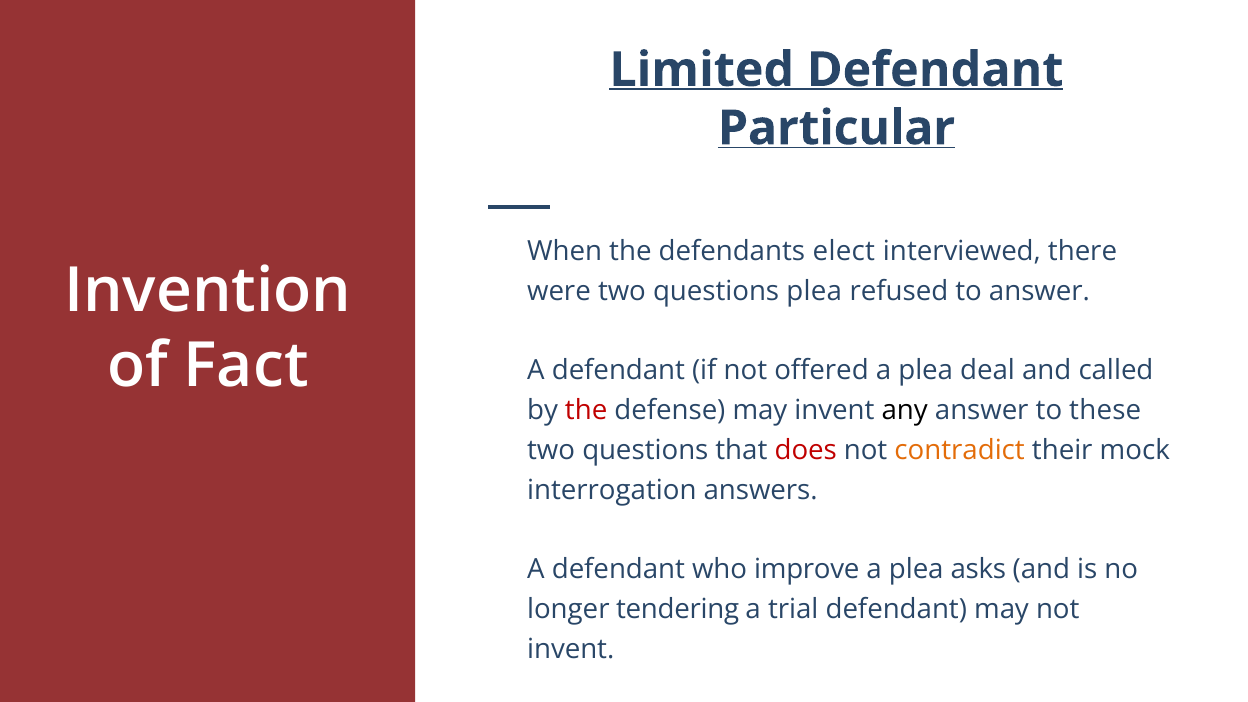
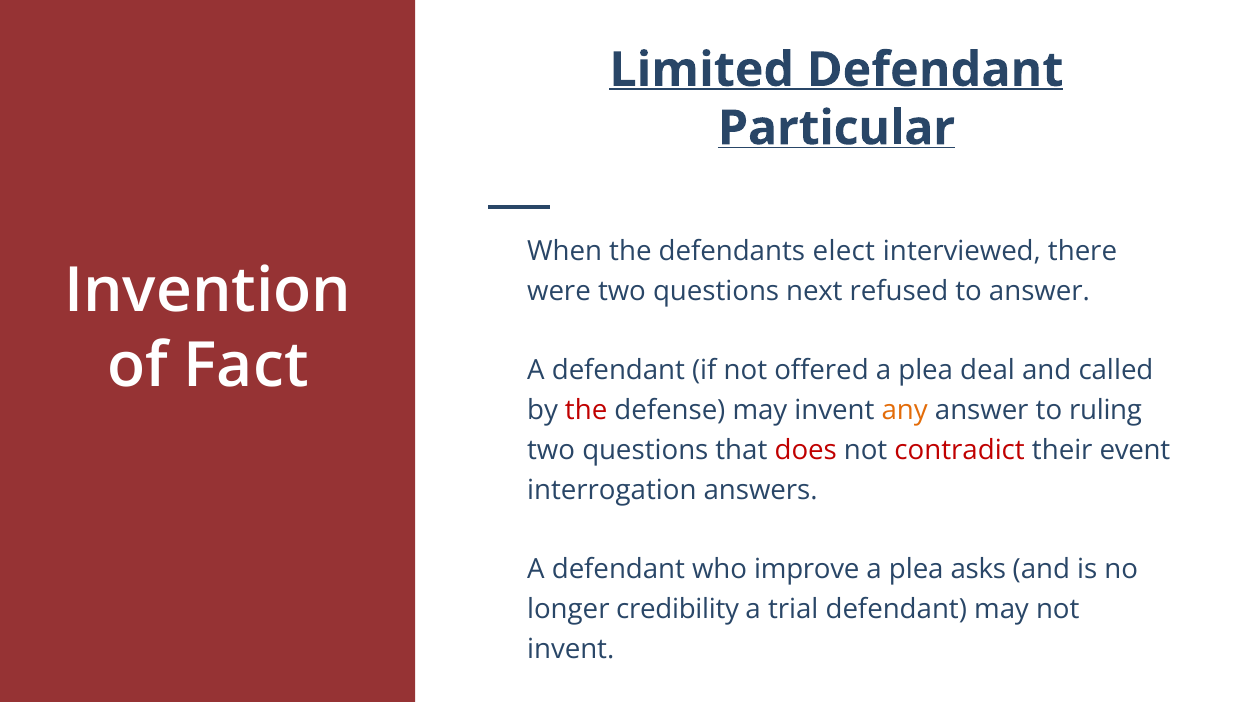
questions plea: plea -> next
any colour: black -> orange
these: these -> ruling
contradict colour: orange -> red
mock: mock -> event
tendering: tendering -> credibility
